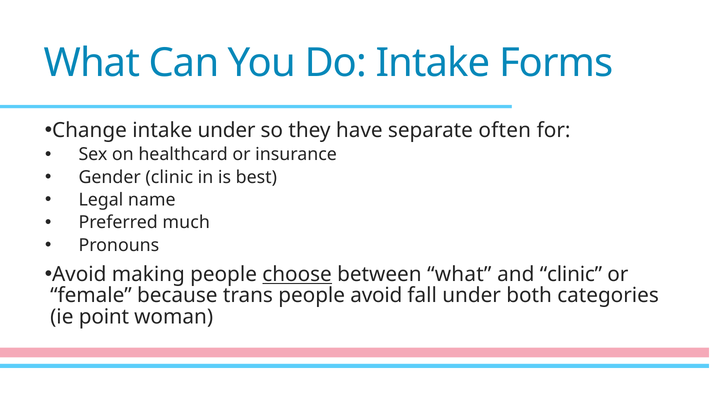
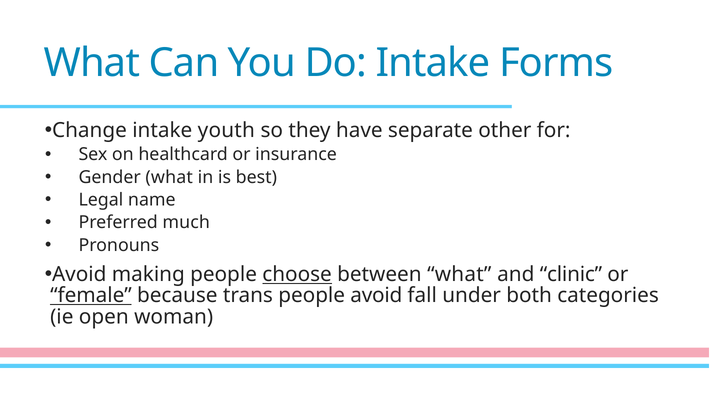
intake under: under -> youth
often: often -> other
Gender clinic: clinic -> what
female underline: none -> present
point: point -> open
